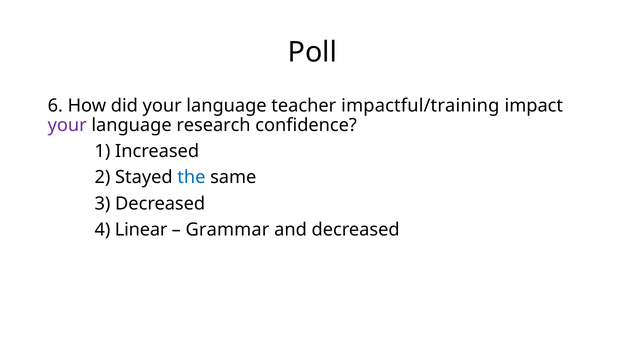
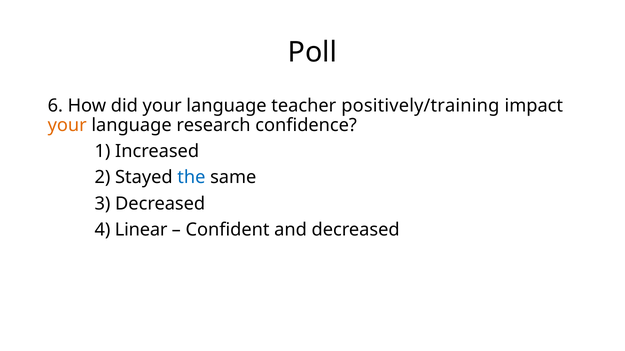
impactful/training: impactful/training -> positively/training
your at (67, 125) colour: purple -> orange
Grammar: Grammar -> Confident
